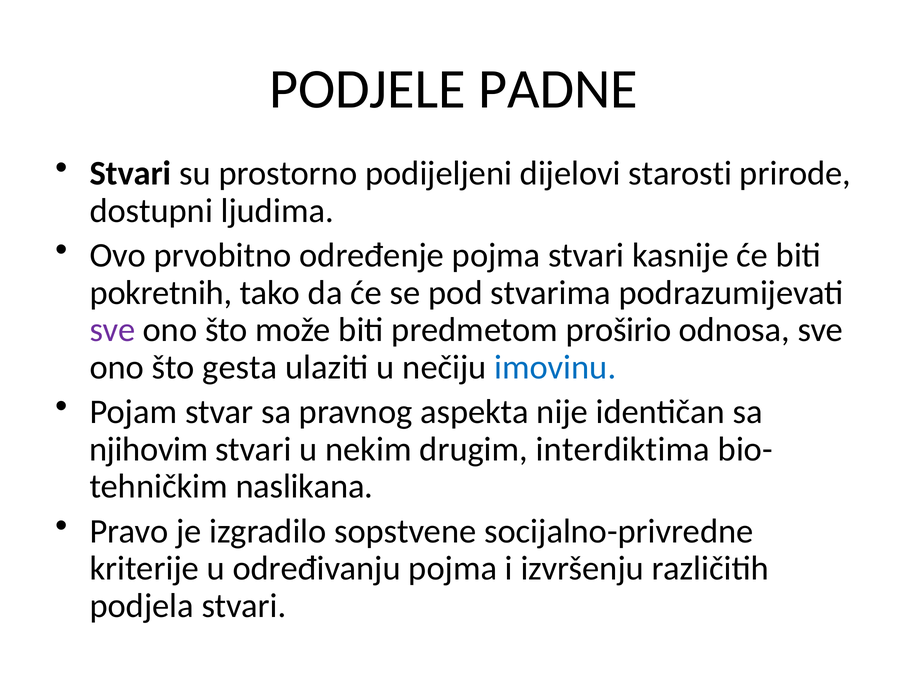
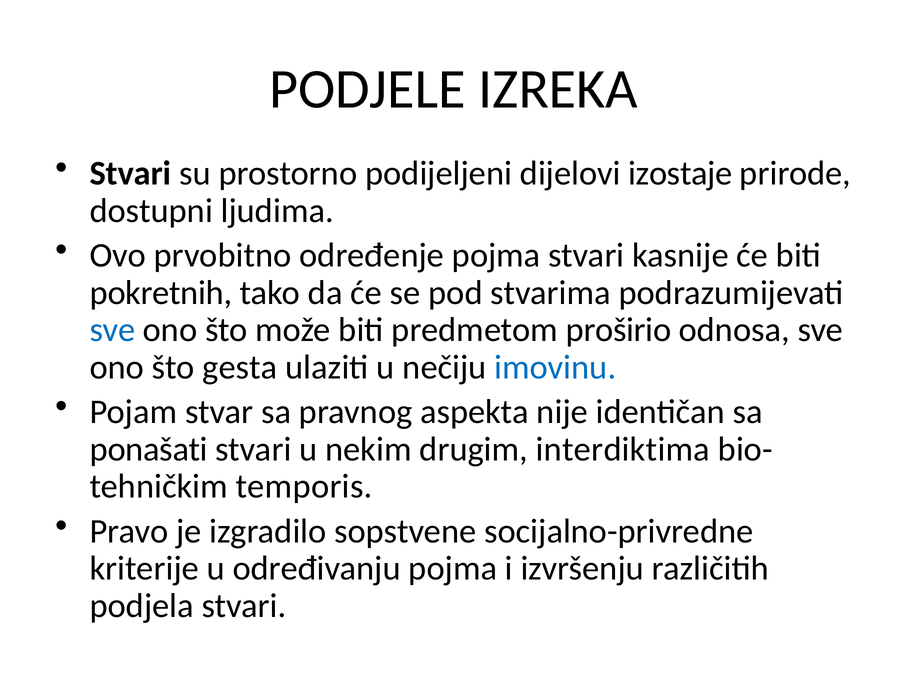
PADNE: PADNE -> IZREKA
starosti: starosti -> izostaje
sve at (113, 330) colour: purple -> blue
njihovim: njihovim -> ponašati
naslikana: naslikana -> temporis
